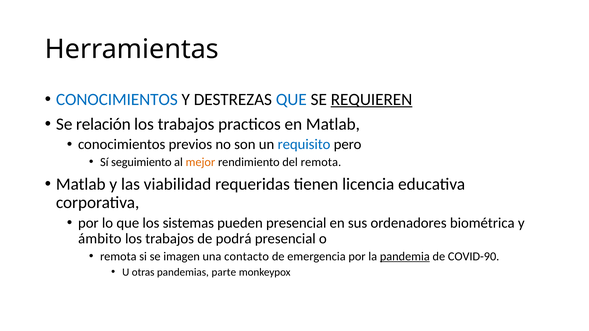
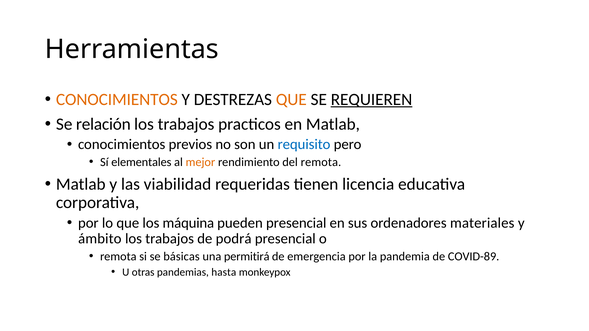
CONOCIMIENTOS at (117, 100) colour: blue -> orange
QUE at (291, 100) colour: blue -> orange
seguimiento: seguimiento -> elementales
sistemas: sistemas -> máquina
biométrica: biométrica -> materiales
imagen: imagen -> básicas
contacto: contacto -> permitirá
pandemia underline: present -> none
COVID-90: COVID-90 -> COVID-89
parte: parte -> hasta
